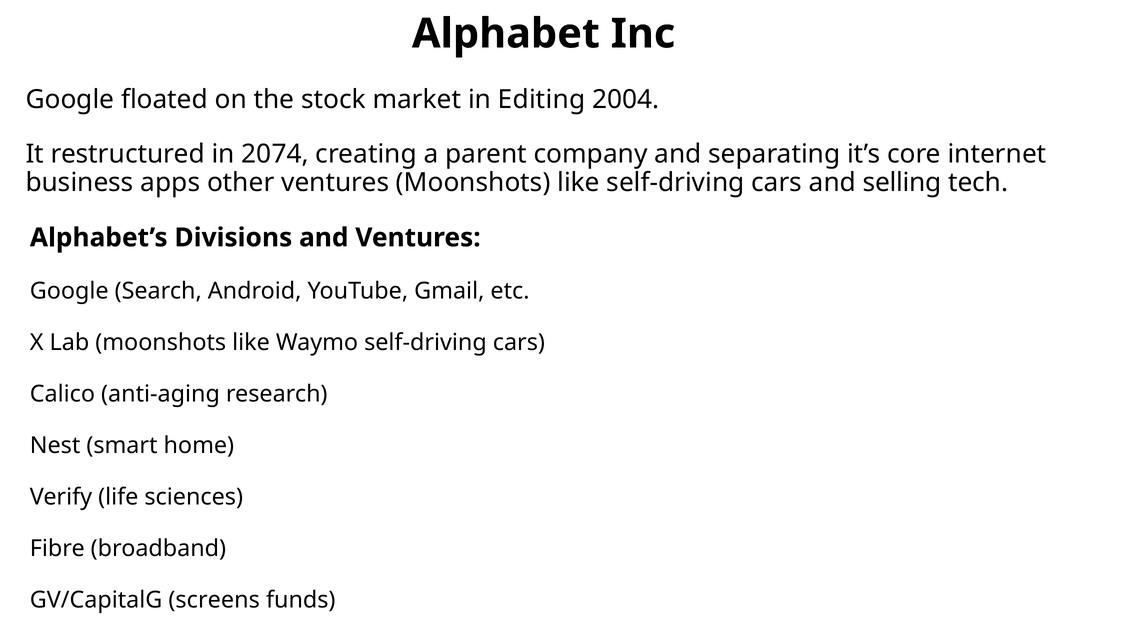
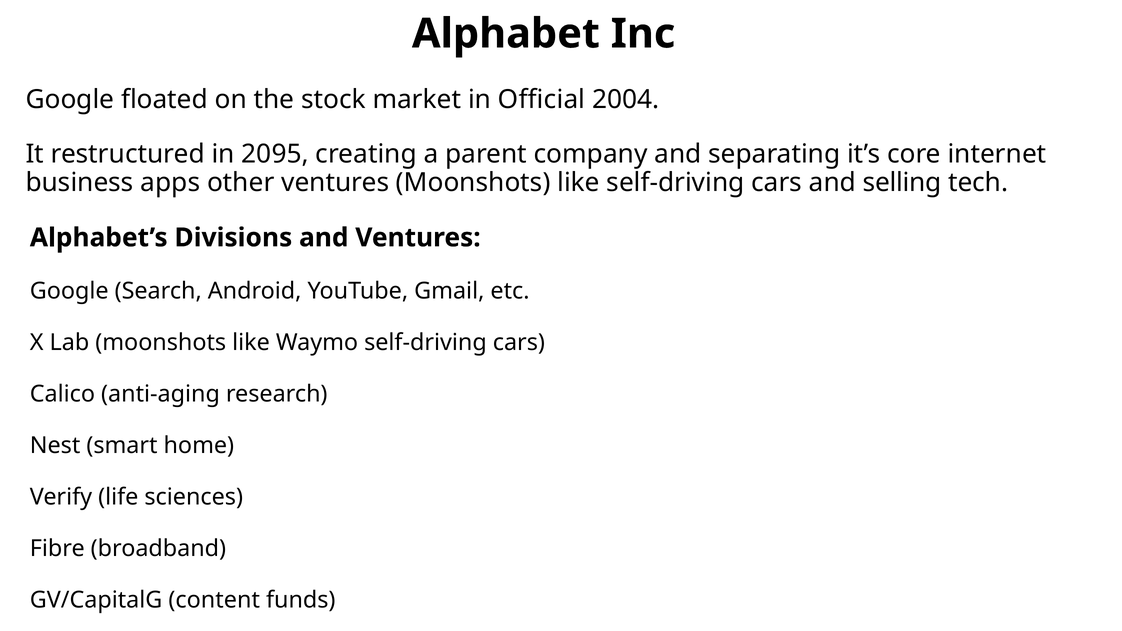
Editing: Editing -> Official
2074: 2074 -> 2095
screens: screens -> content
